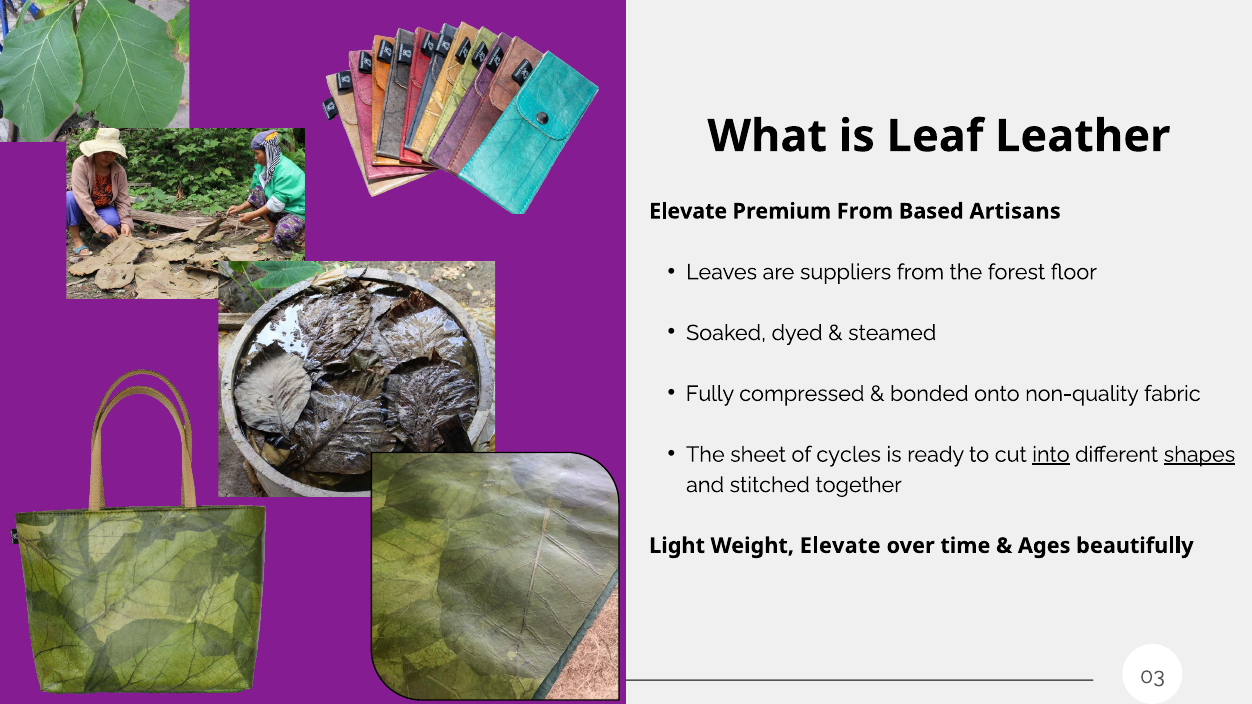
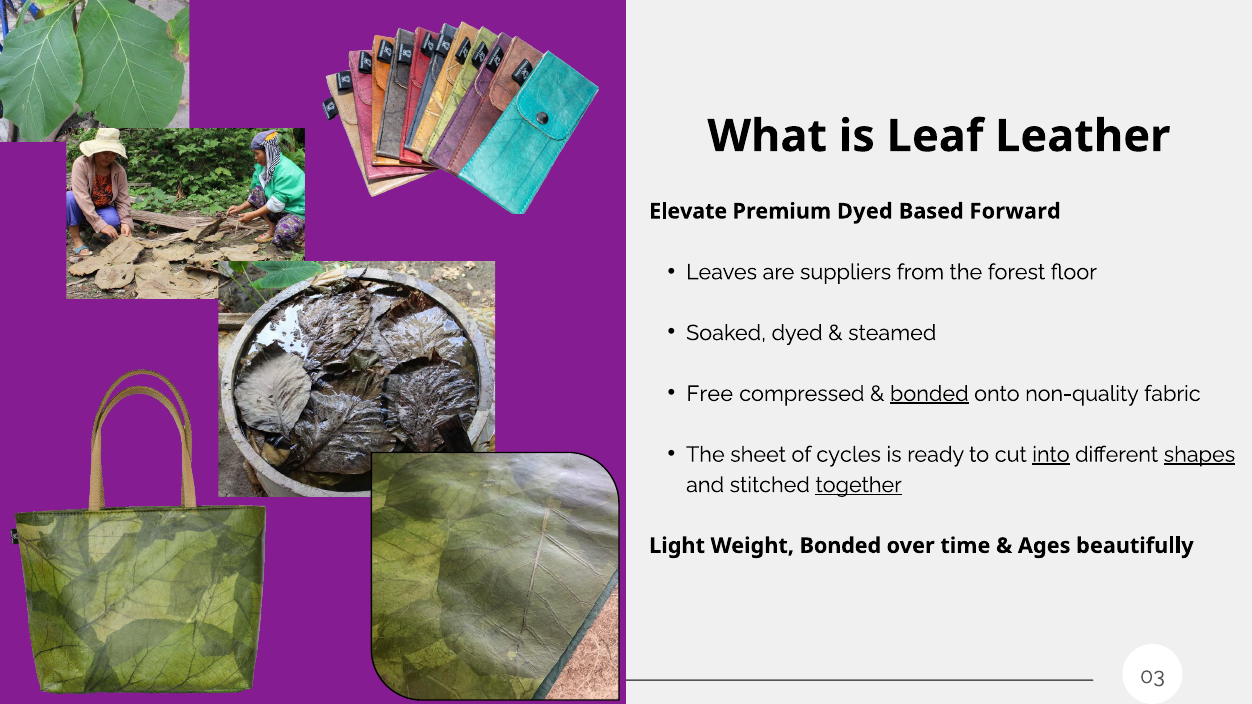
Premium From: From -> Dyed
Artisans: Artisans -> Forward
Fully: Fully -> Free
bonded at (929, 394) underline: none -> present
together underline: none -> present
Weight Elevate: Elevate -> Bonded
